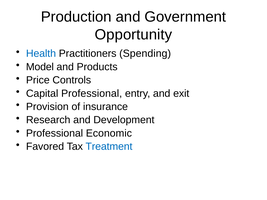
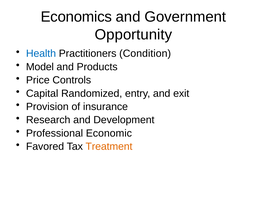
Production: Production -> Economics
Spending: Spending -> Condition
Capital Professional: Professional -> Randomized
Treatment colour: blue -> orange
